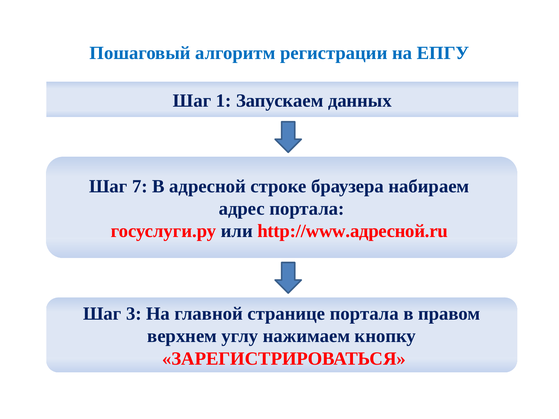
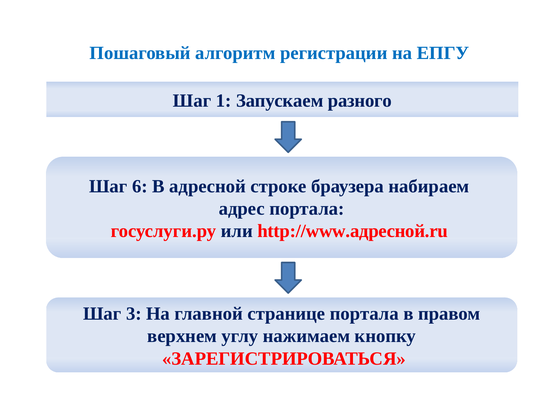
данных: данных -> разного
7: 7 -> 6
